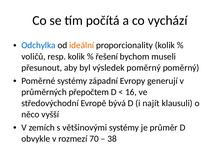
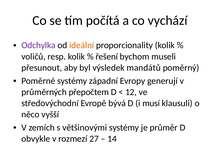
Odchylka colour: blue -> purple
výsledek poměrný: poměrný -> mandátů
16: 16 -> 12
najít: najít -> musí
70: 70 -> 27
38: 38 -> 14
